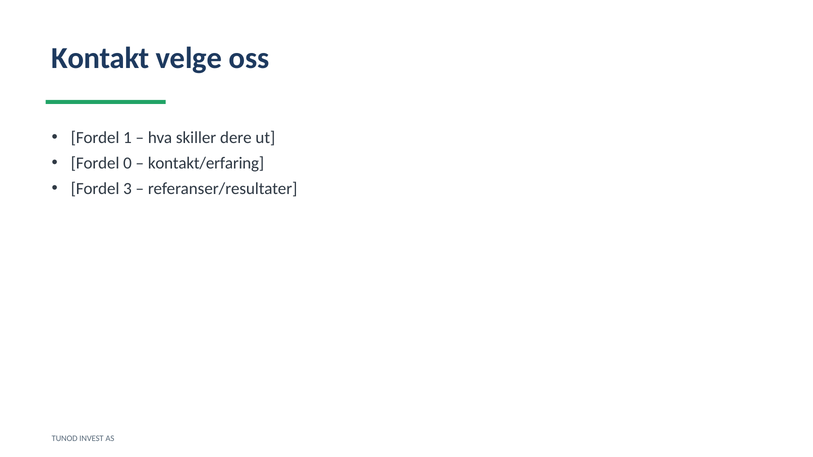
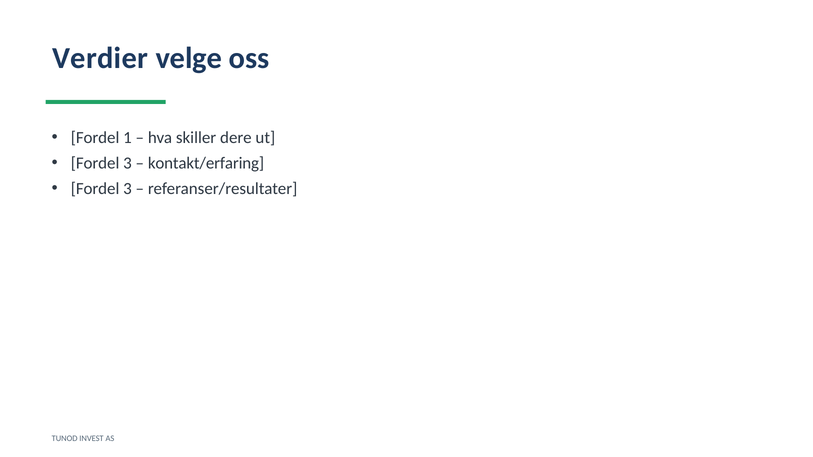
Kontakt: Kontakt -> Verdier
0 at (127, 163): 0 -> 3
